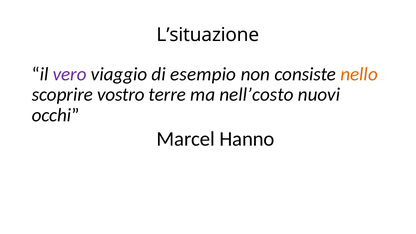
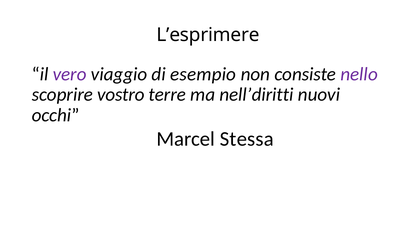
L’situazione: L’situazione -> L’esprimere
nello colour: orange -> purple
nell’costo: nell’costo -> nell’diritti
Hanno: Hanno -> Stessa
